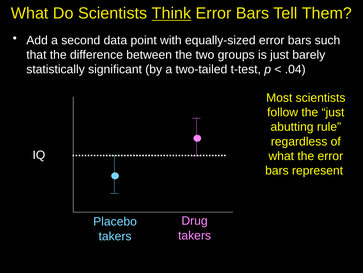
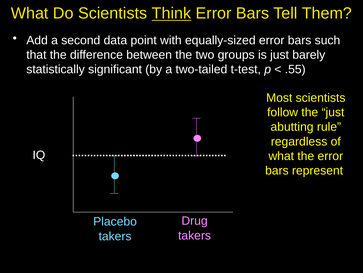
.04: .04 -> .55
